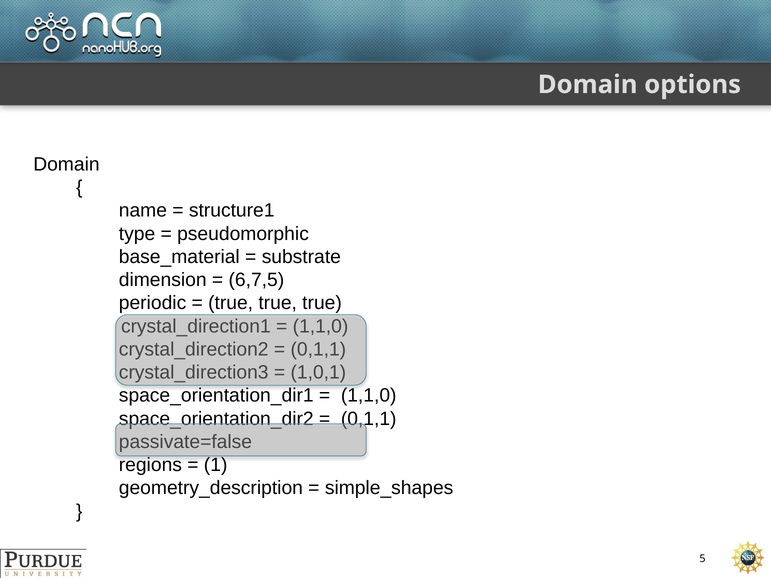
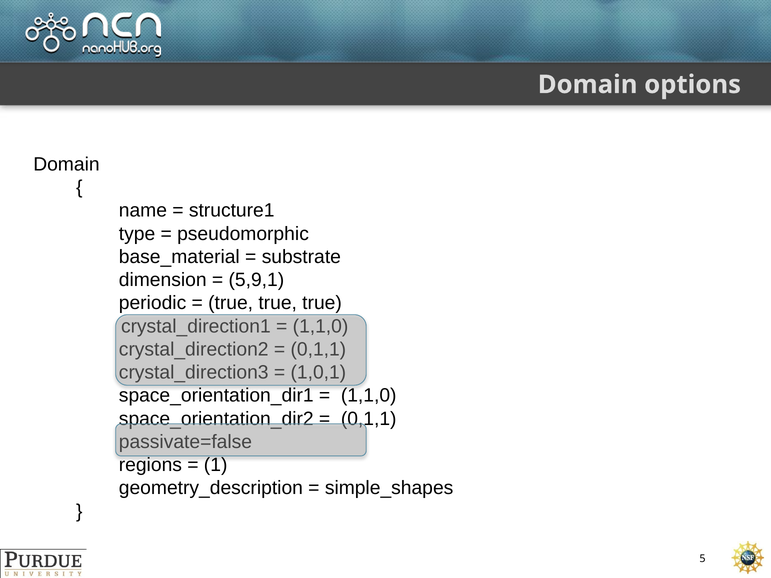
6,7,5: 6,7,5 -> 5,9,1
